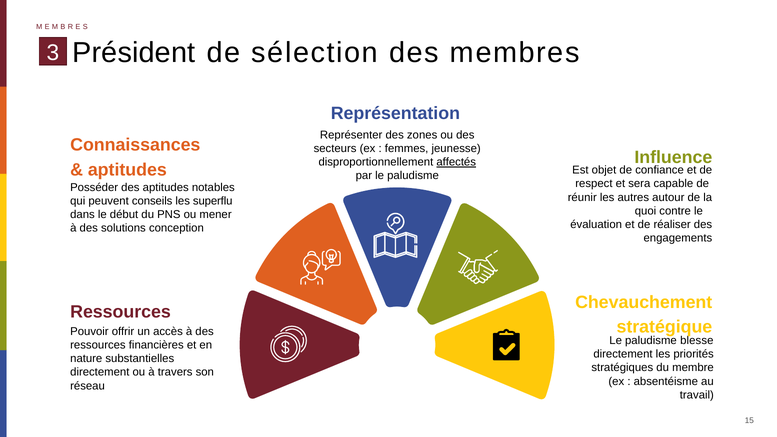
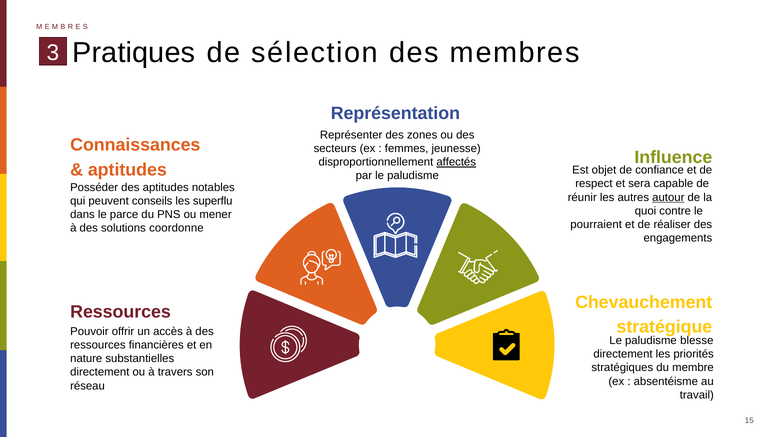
Président: Président -> Pratiques
autour underline: none -> present
début: début -> parce
évaluation: évaluation -> pourraient
conception: conception -> coordonne
